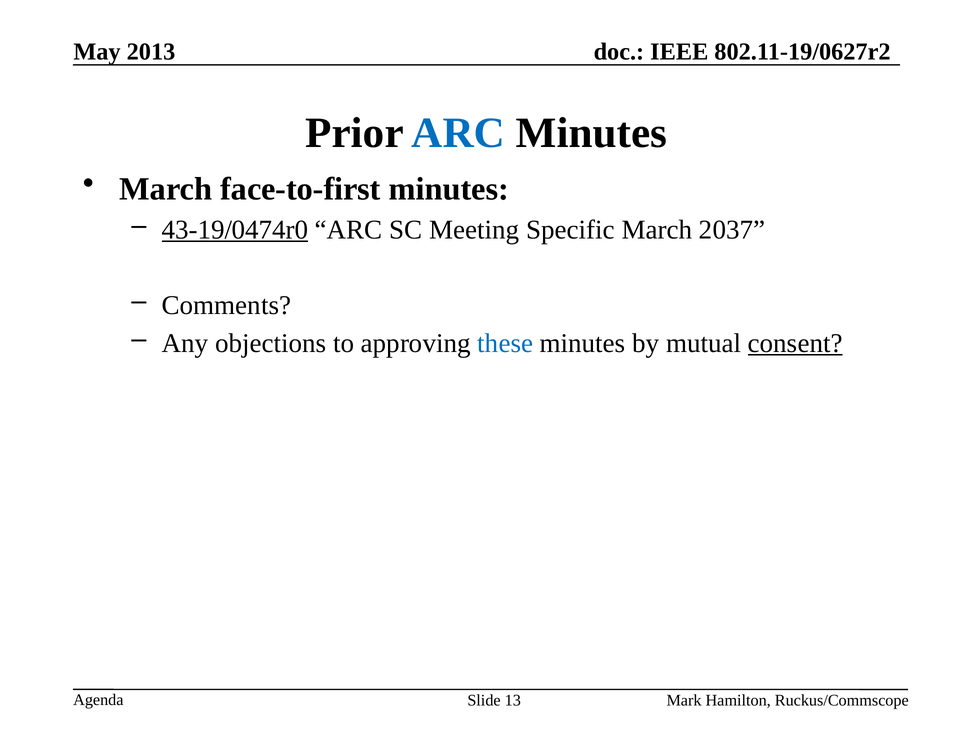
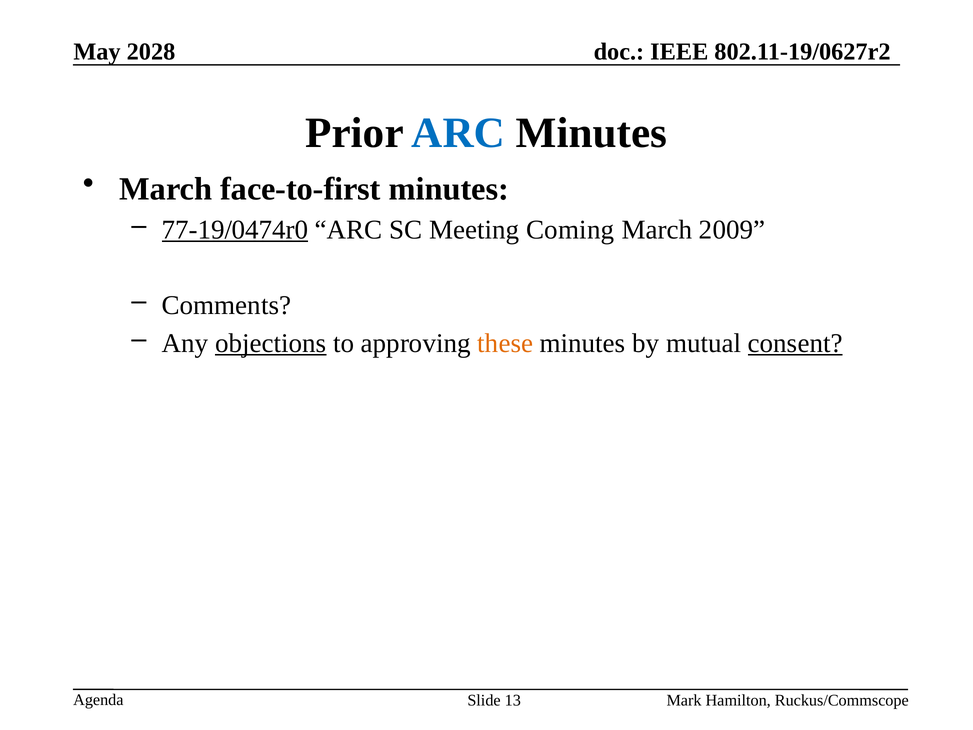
2013: 2013 -> 2028
43-19/0474r0: 43-19/0474r0 -> 77-19/0474r0
Specific: Specific -> Coming
2037: 2037 -> 2009
objections underline: none -> present
these colour: blue -> orange
